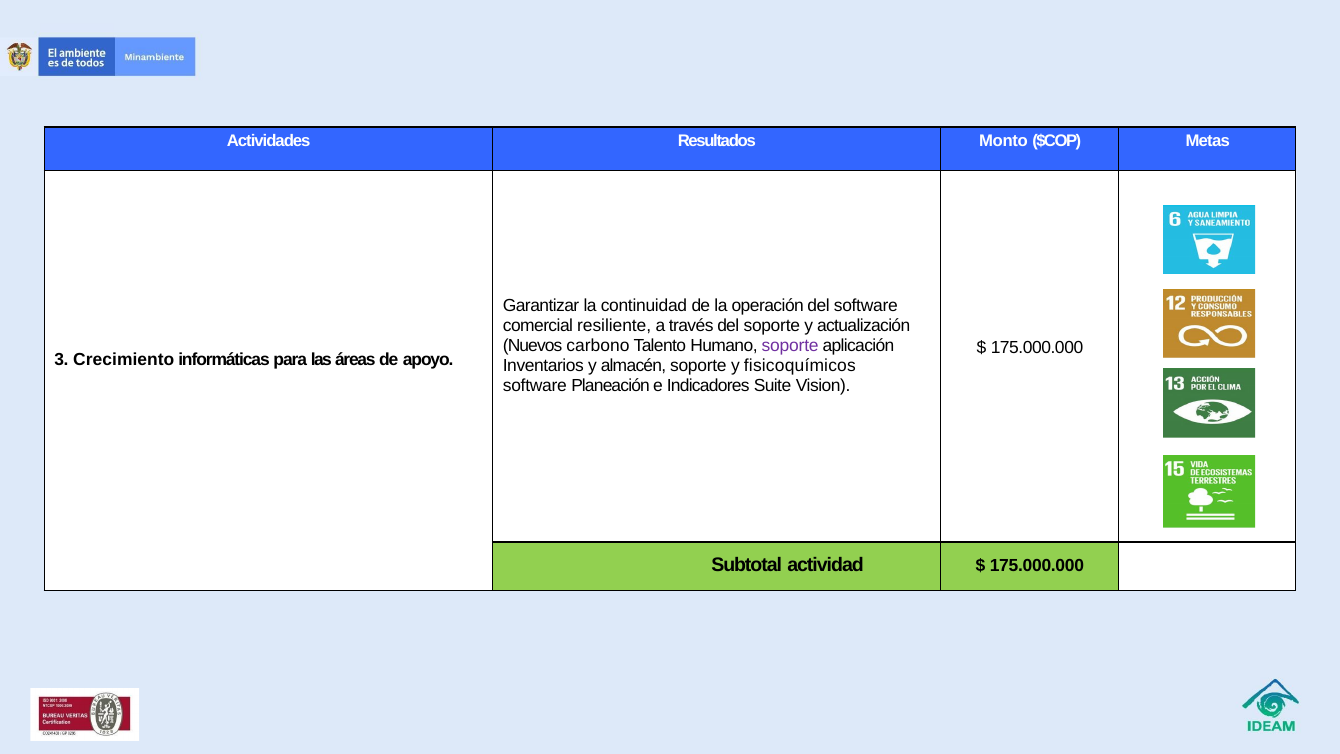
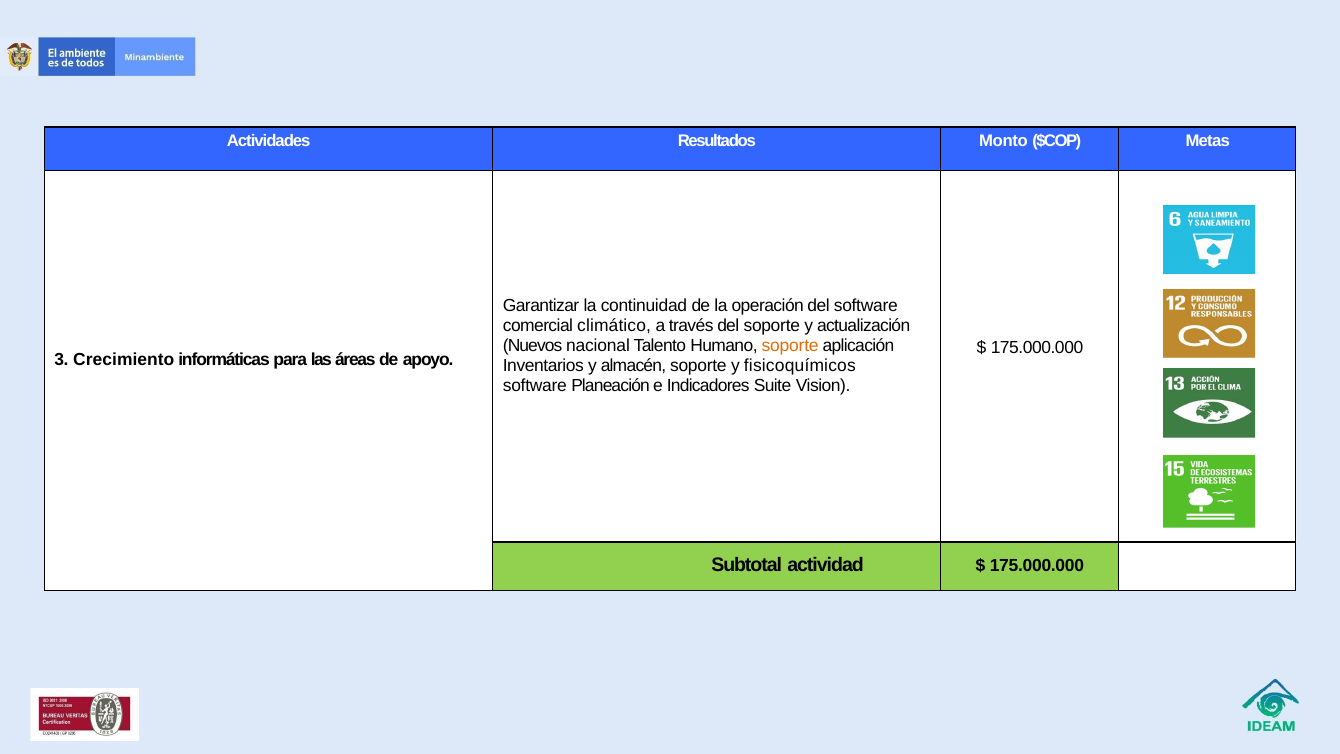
resiliente: resiliente -> climático
carbono: carbono -> nacional
soporte at (790, 346) colour: purple -> orange
